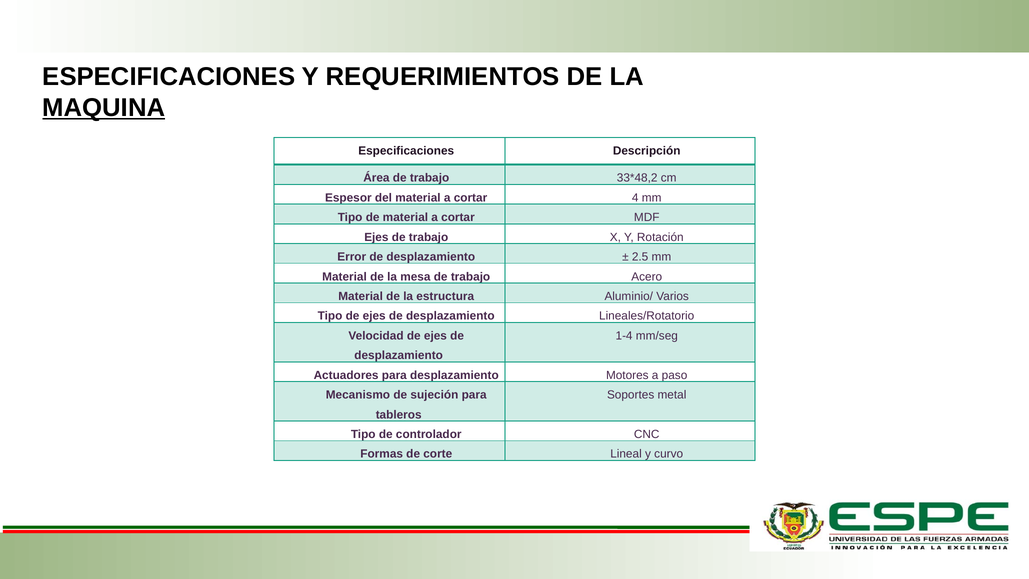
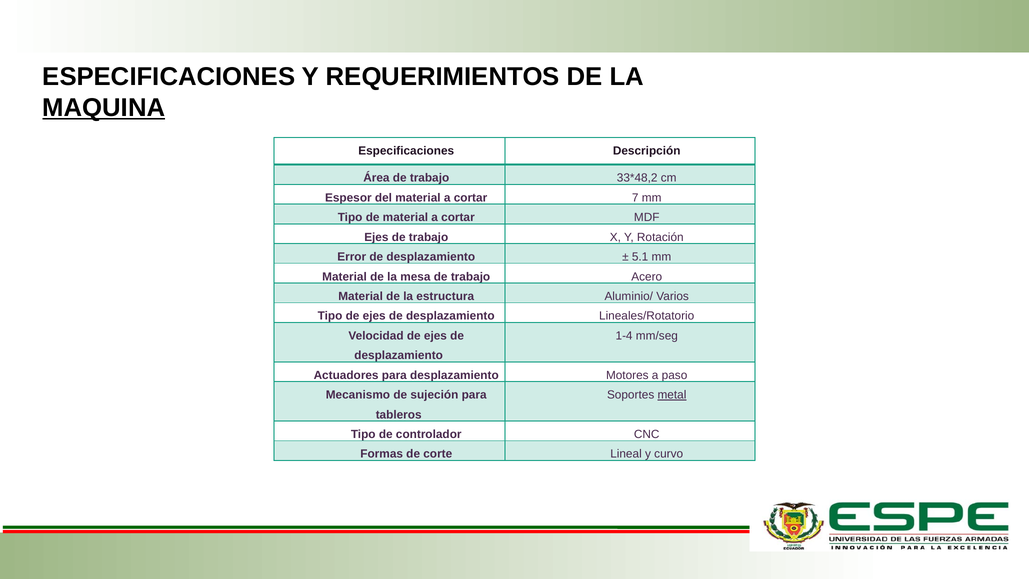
4: 4 -> 7
2.5: 2.5 -> 5.1
metal underline: none -> present
